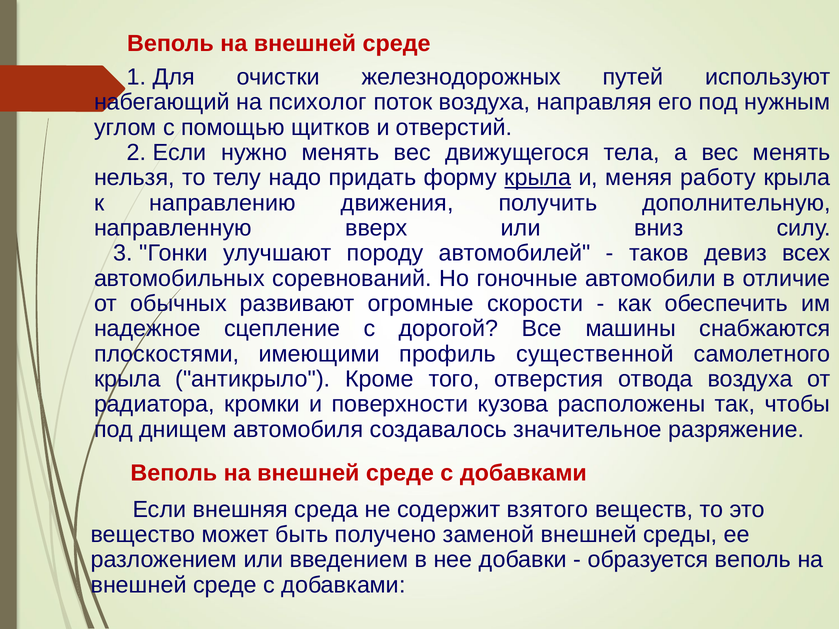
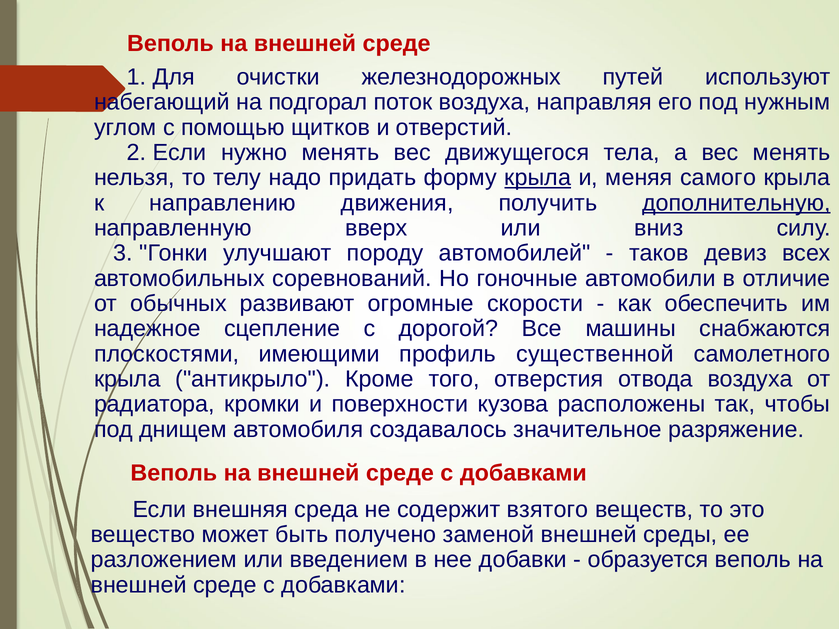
психолог: психолог -> подгорал
работу: работу -> самого
дополнительную underline: none -> present
